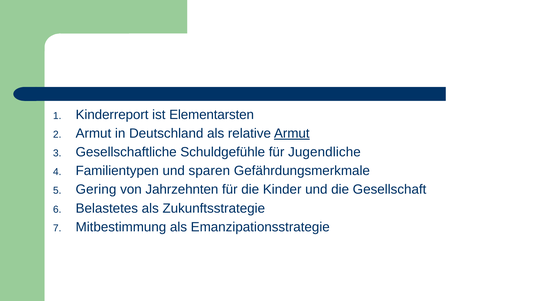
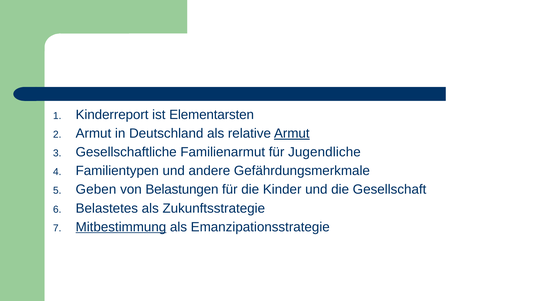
Schuldgefühle: Schuldgefühle -> Familienarmut
sparen: sparen -> andere
Gering: Gering -> Geben
Jahrzehnten: Jahrzehnten -> Belastungen
Mitbestimmung underline: none -> present
